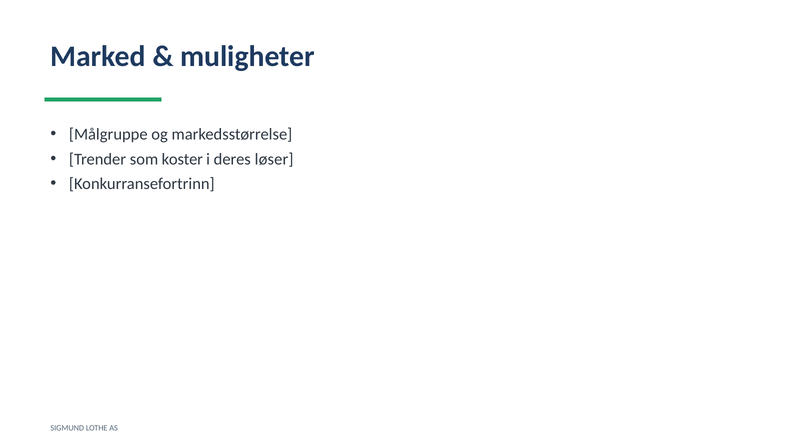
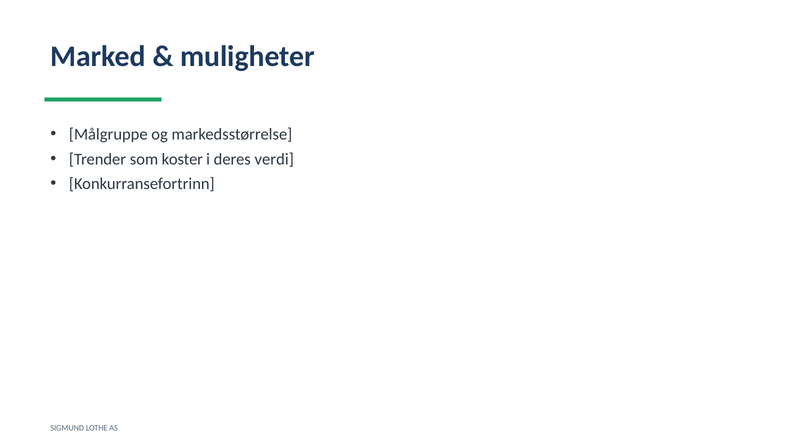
løser: løser -> verdi
